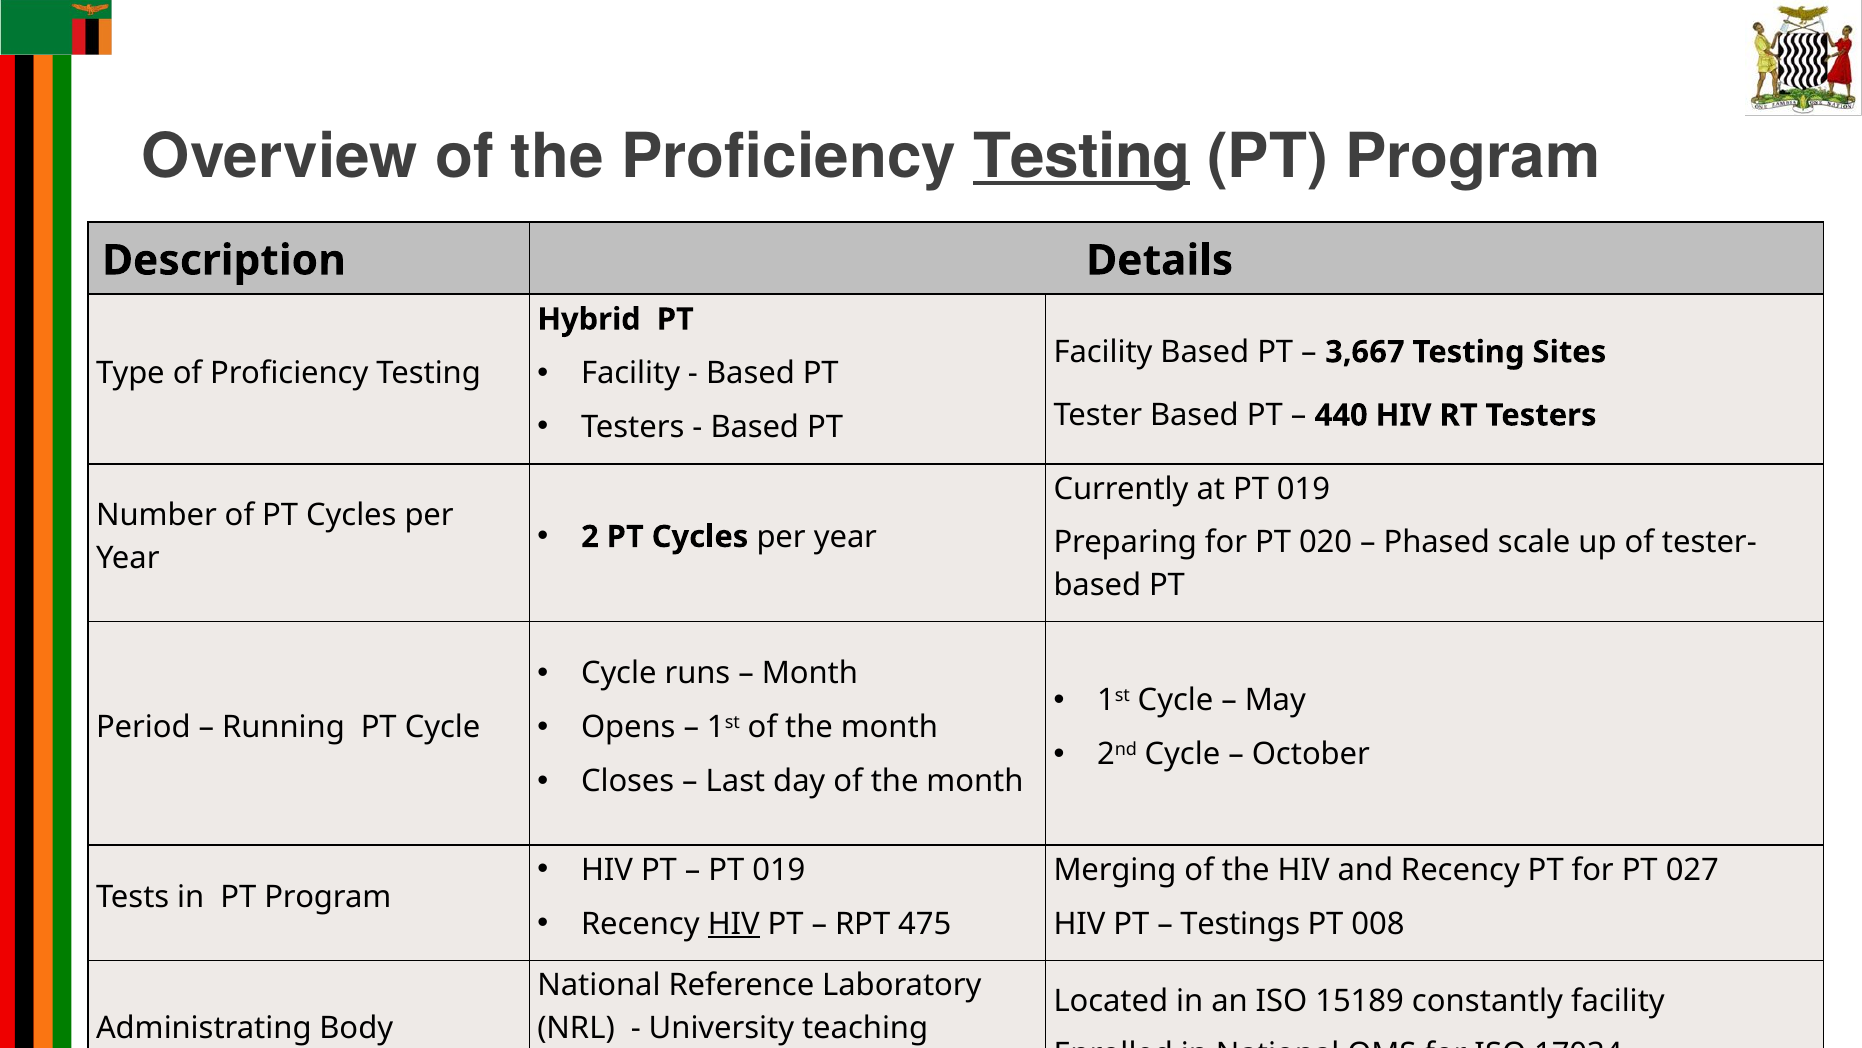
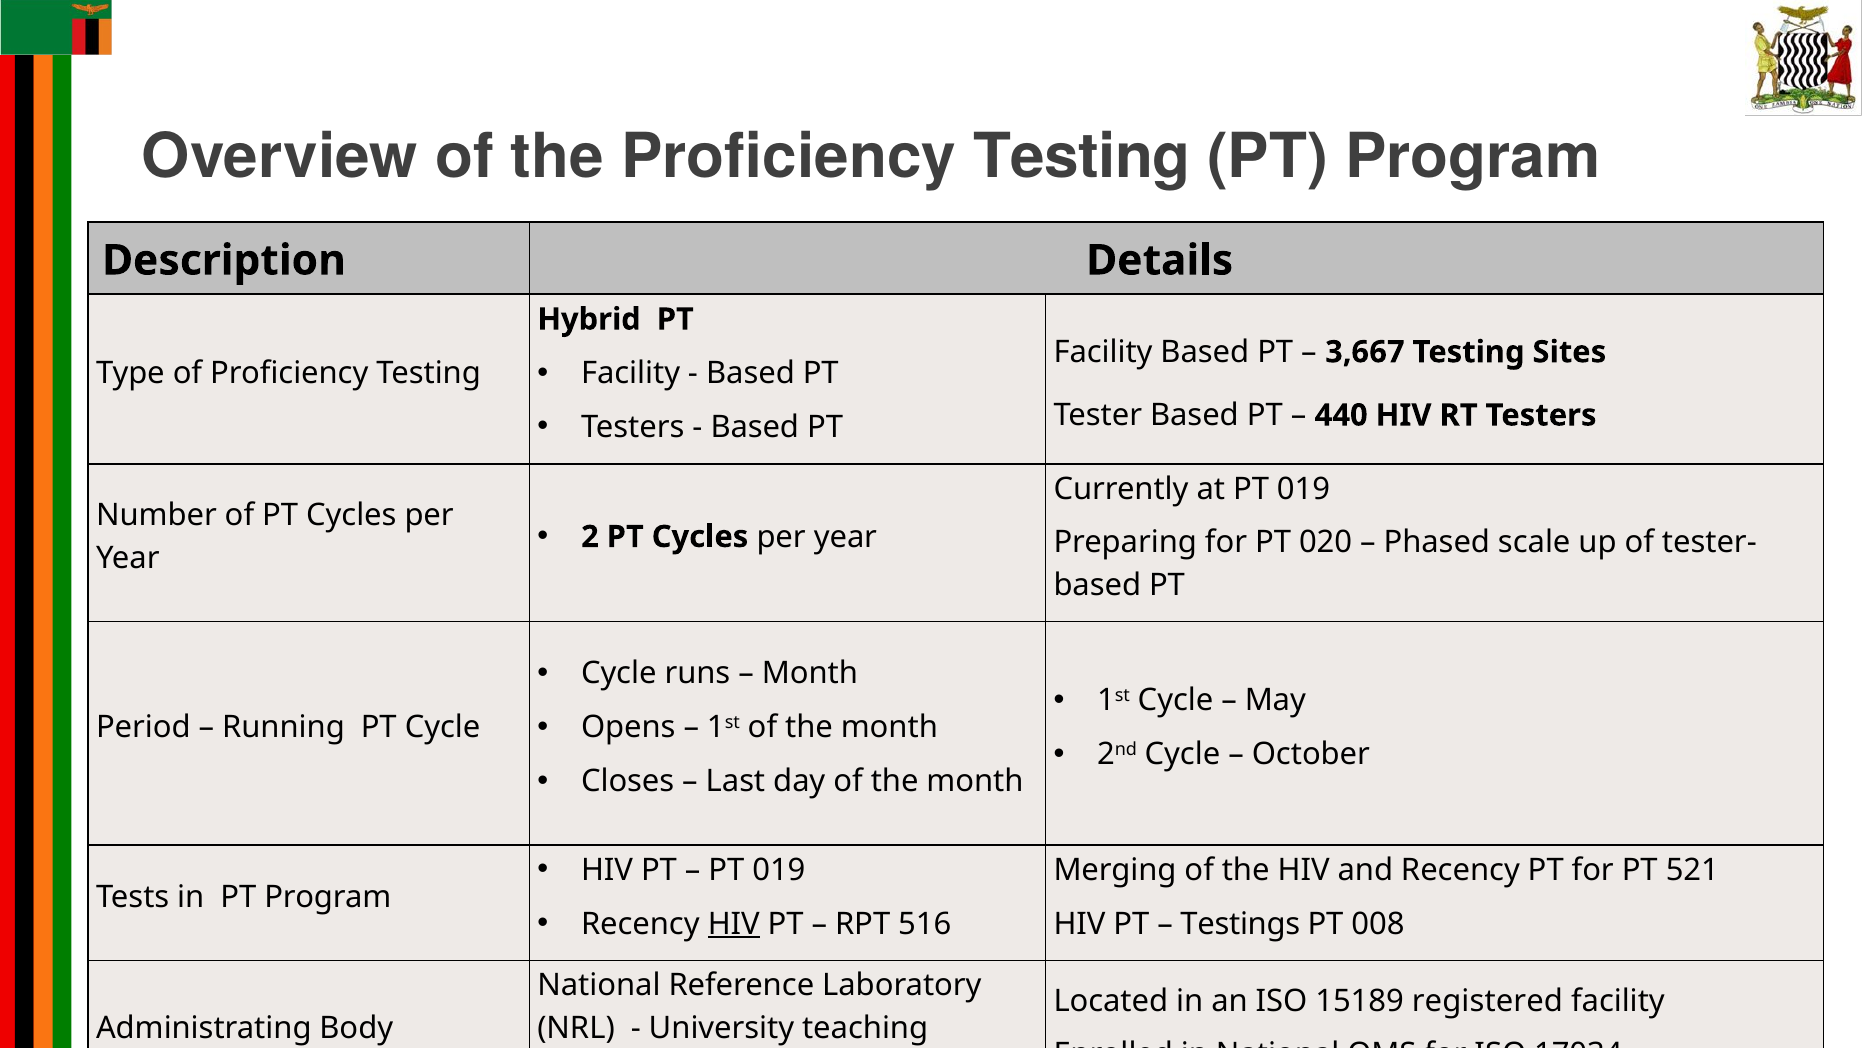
Testing at (1082, 157) underline: present -> none
027: 027 -> 521
475: 475 -> 516
constantly: constantly -> registered
